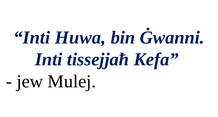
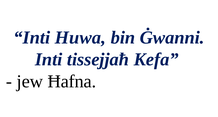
Mulej: Mulej -> Ħafna
